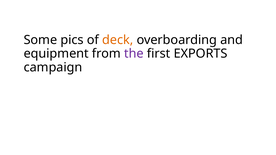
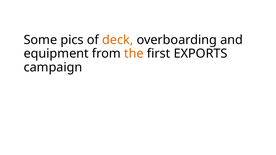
the colour: purple -> orange
